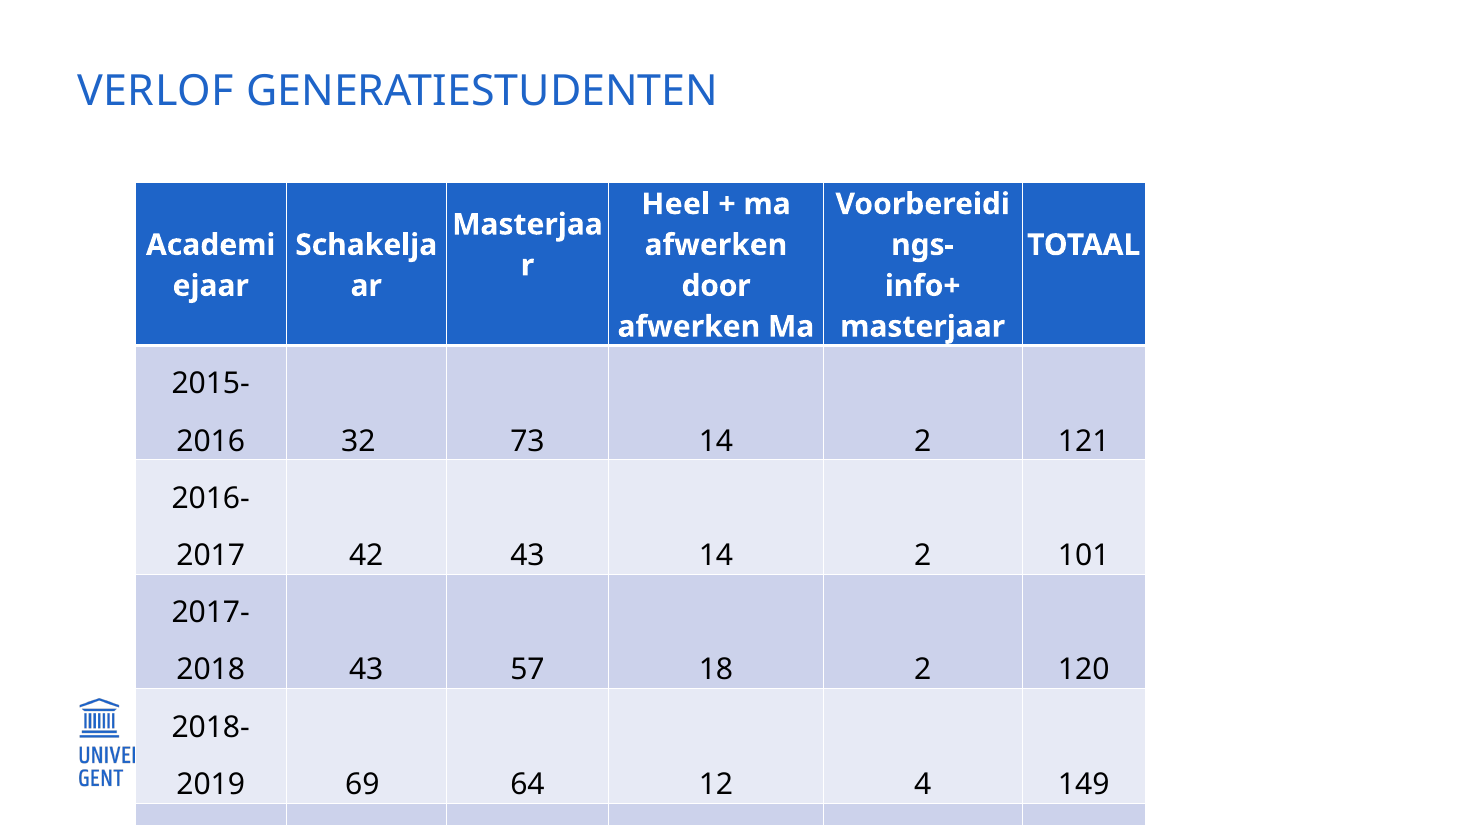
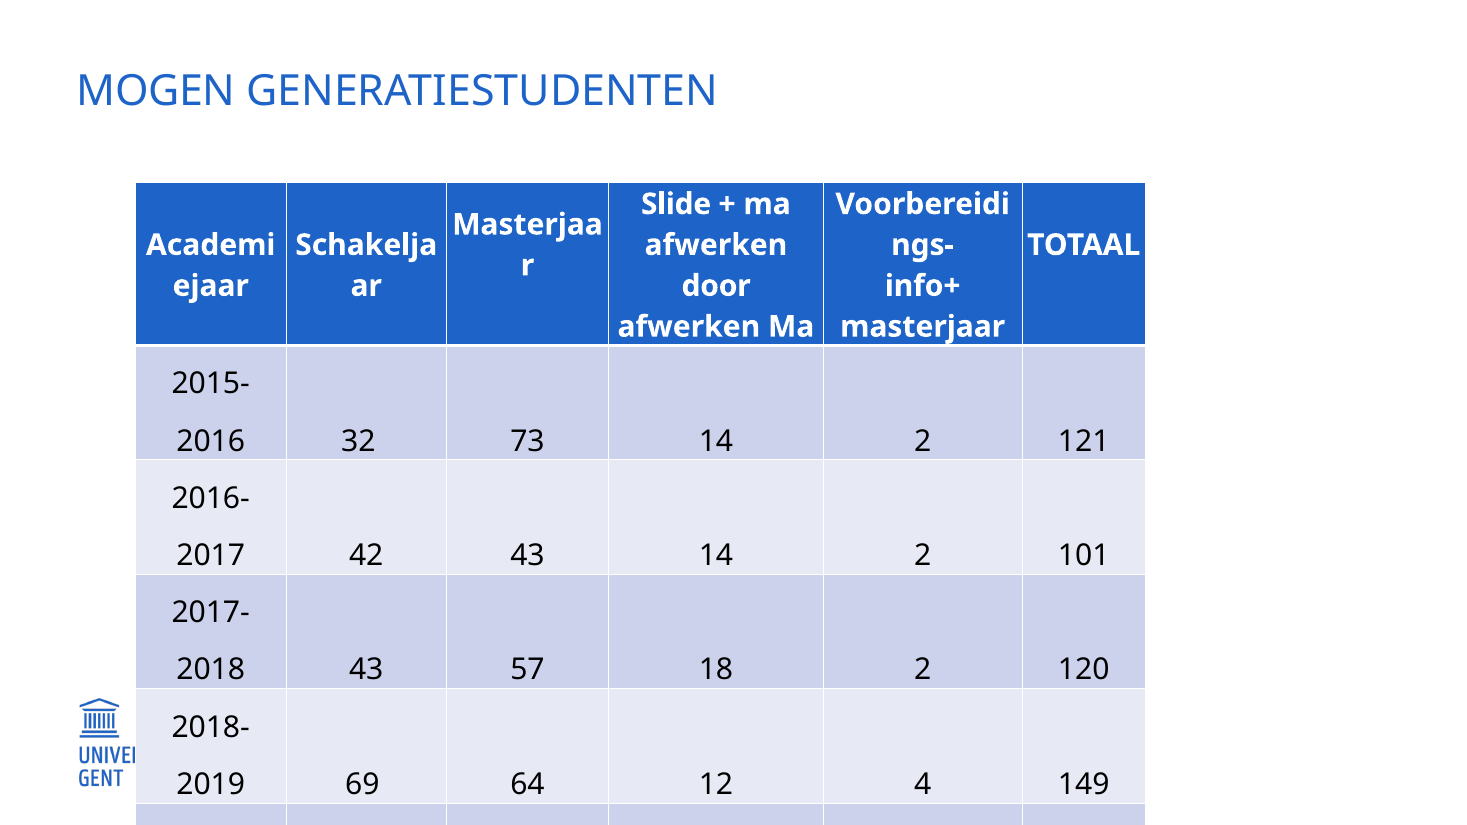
VERLOF: VERLOF -> MOGEN
Heel: Heel -> Slide
